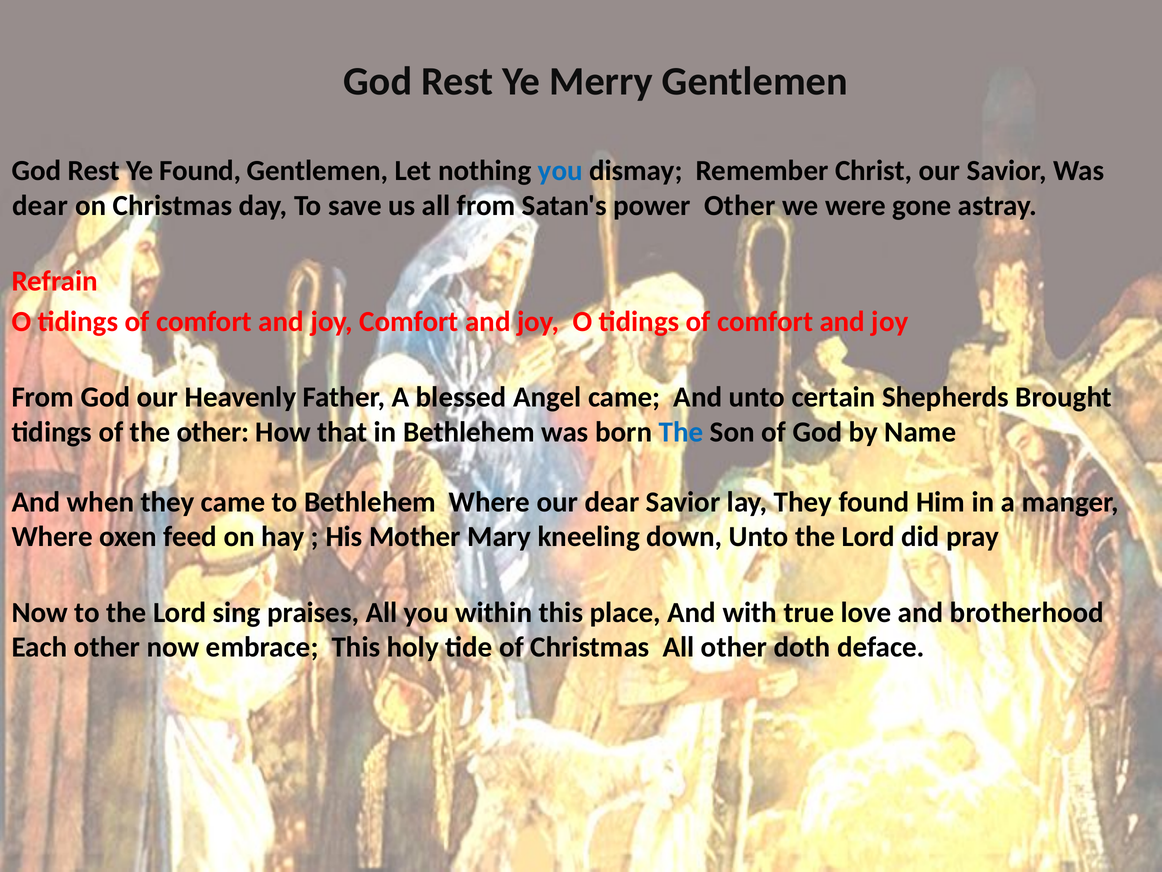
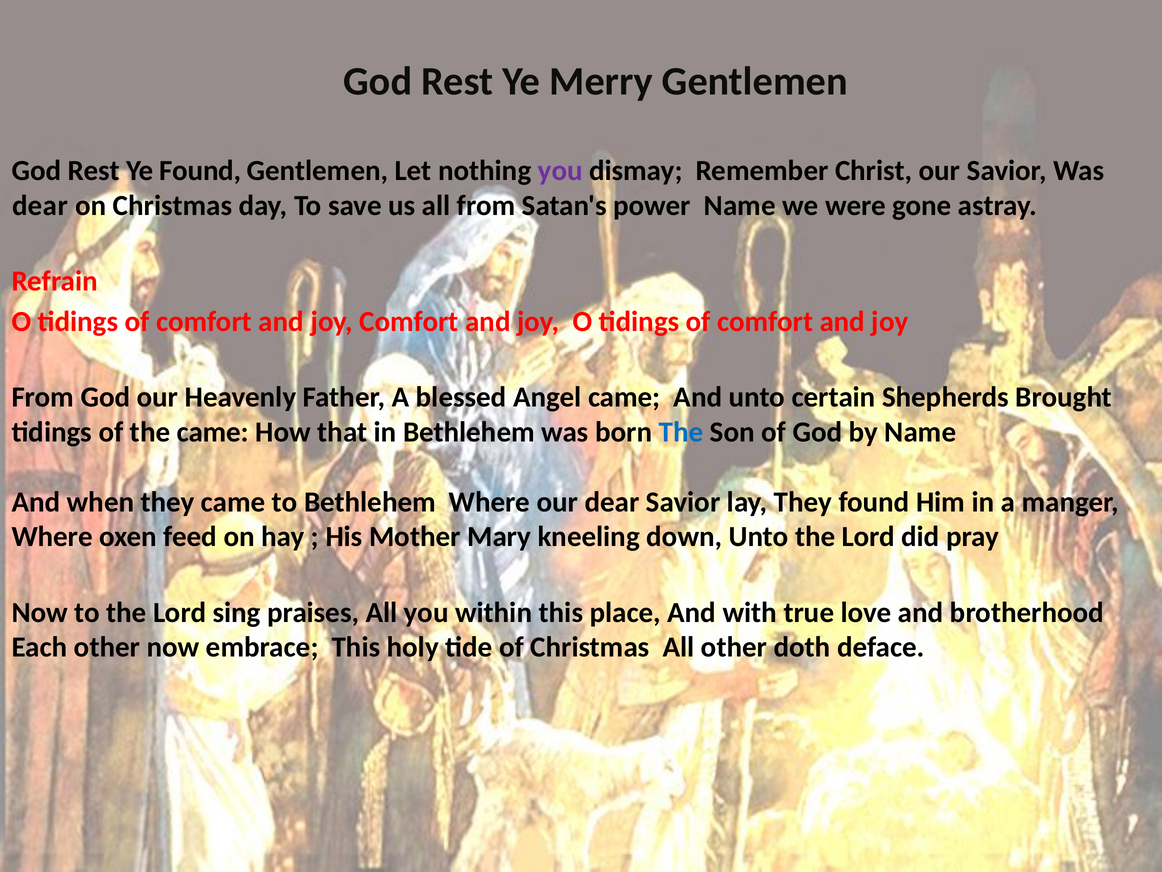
you at (560, 171) colour: blue -> purple
power Other: Other -> Name
the other: other -> came
